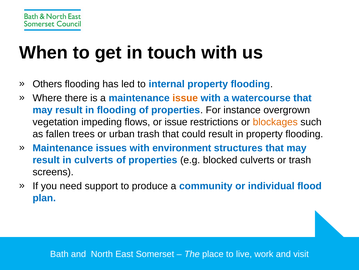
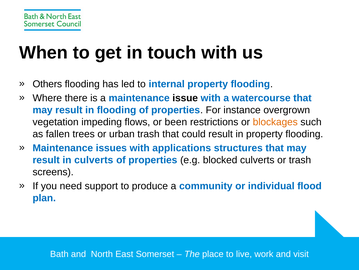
issue at (185, 98) colour: orange -> black
or issue: issue -> been
environment: environment -> applications
